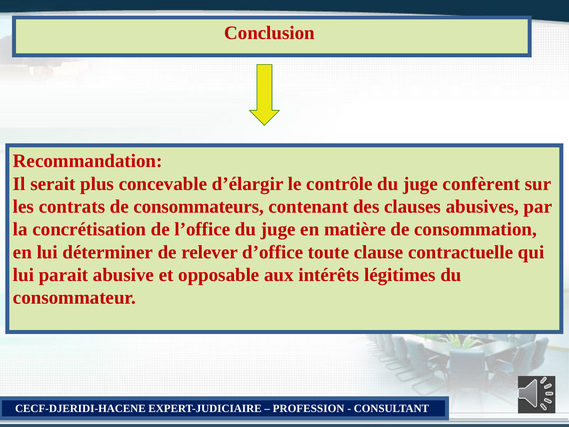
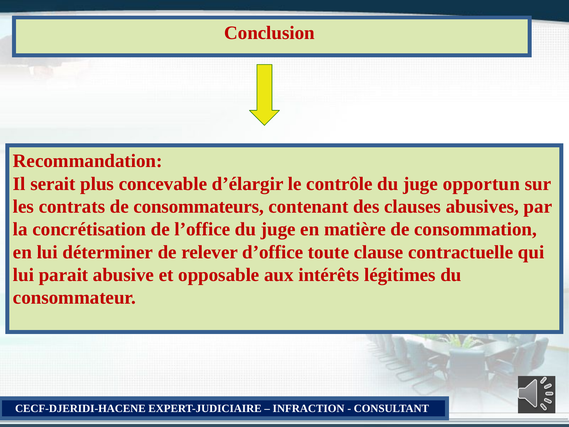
confèrent: confèrent -> opportun
PROFESSION: PROFESSION -> INFRACTION
